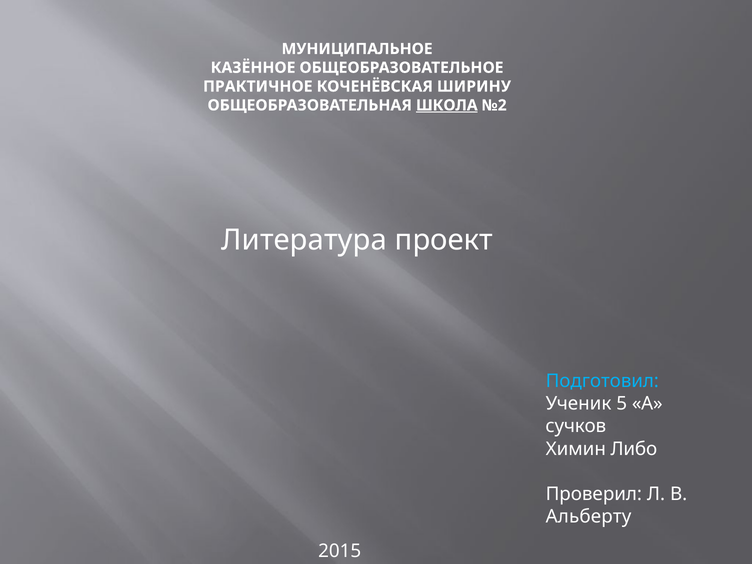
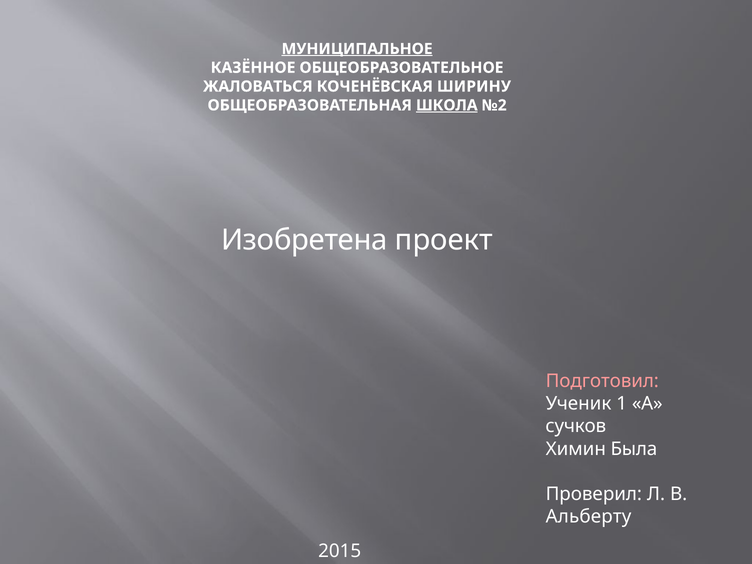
МУНИЦИПАЛЬНОЕ underline: none -> present
ПРАКТИЧНОЕ: ПРАКТИЧНОЕ -> ЖАЛОВАТЬСЯ
Литература: Литература -> Изобретена
Подготовил colour: light blue -> pink
5: 5 -> 1
Либо: Либо -> Была
